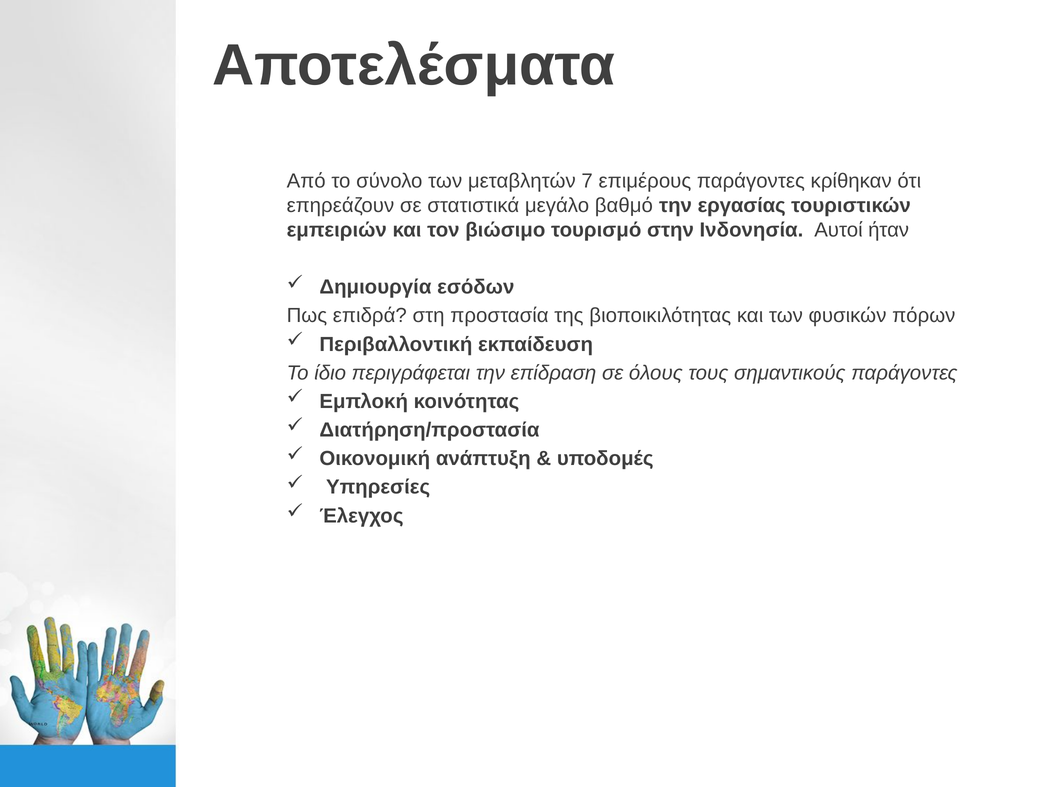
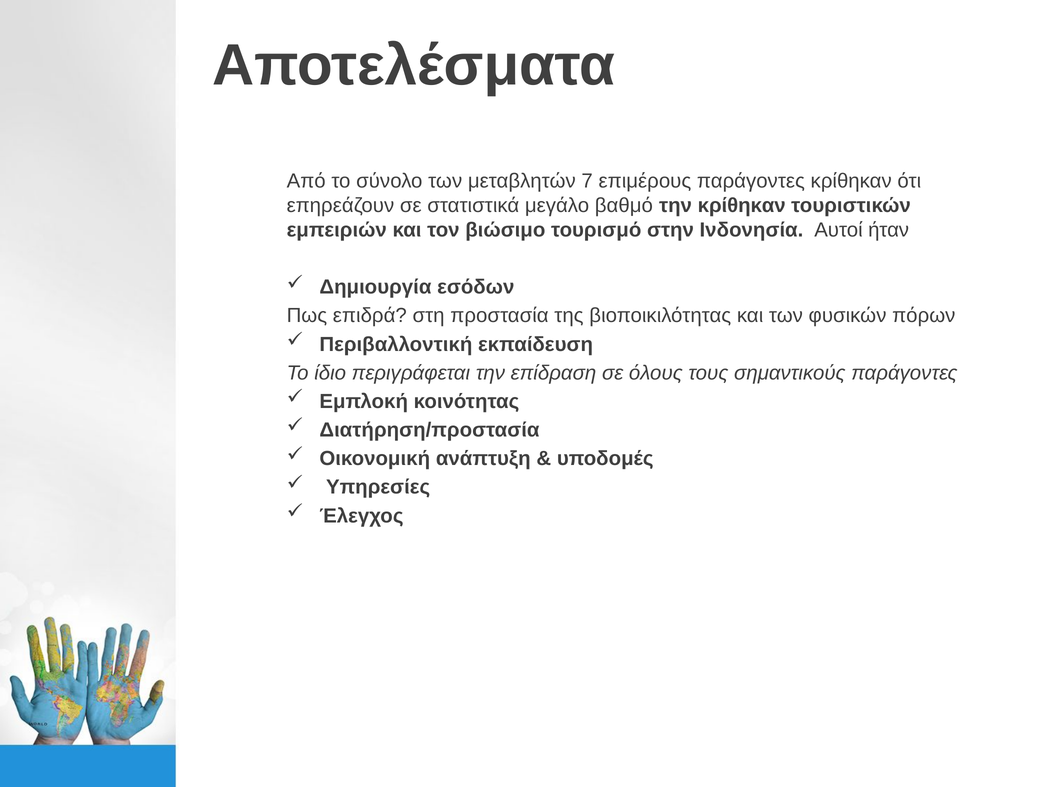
την εργασίας: εργασίας -> κρίθηκαν
